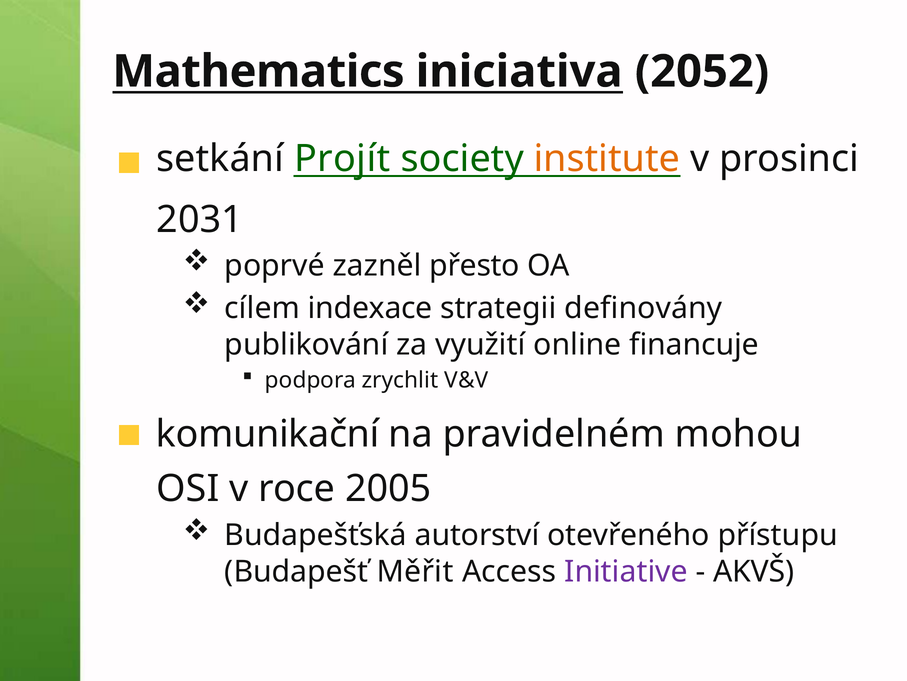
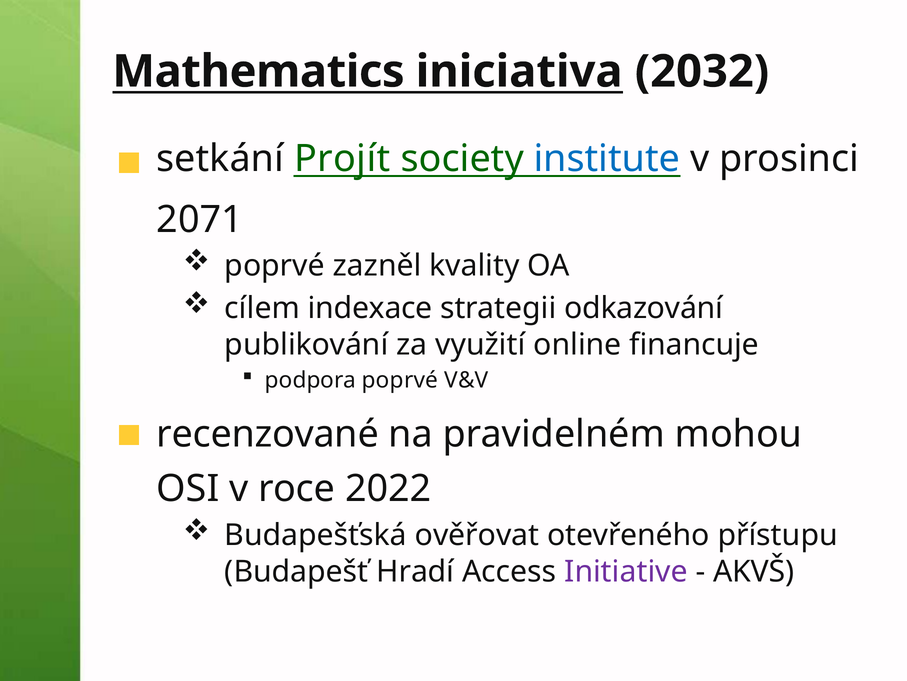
2052: 2052 -> 2032
institute colour: orange -> blue
2031: 2031 -> 2071
přesto: přesto -> kvality
definovány: definovány -> odkazování
podpora zrychlit: zrychlit -> poprvé
komunikační: komunikační -> recenzované
2005: 2005 -> 2022
autorství: autorství -> ověřovat
Měřit: Měřit -> Hradí
